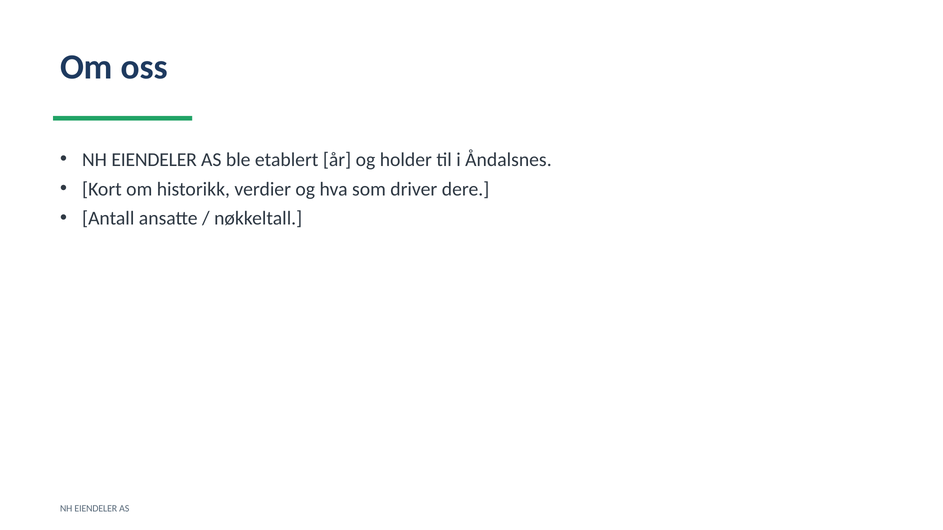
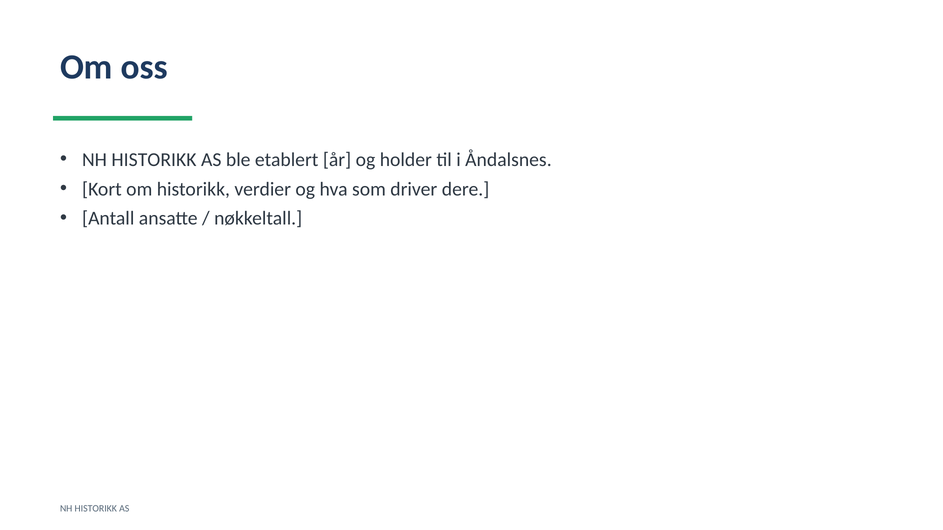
EIENDELER at (154, 160): EIENDELER -> HISTORIKK
EIENDELER at (96, 509): EIENDELER -> HISTORIKK
